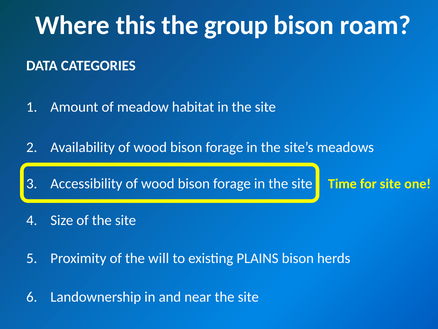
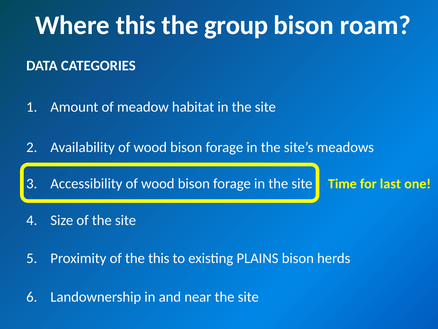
for site: site -> last
the will: will -> this
